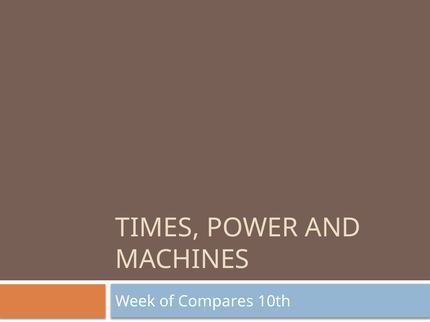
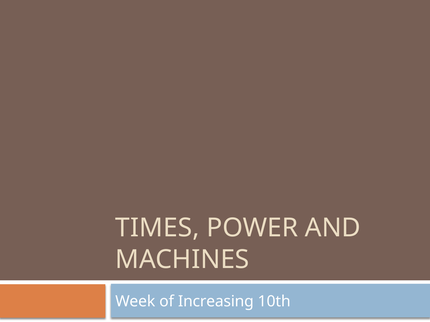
Compares: Compares -> Increasing
